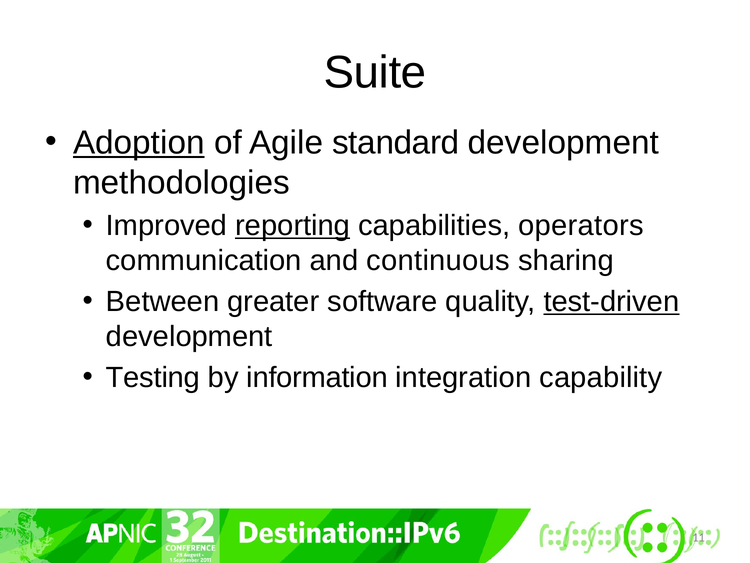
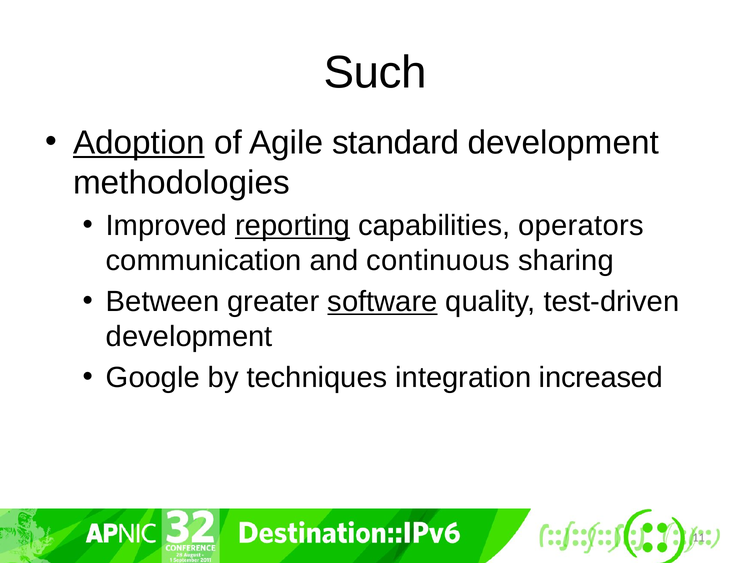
Suite: Suite -> Such
software underline: none -> present
test-driven underline: present -> none
Testing: Testing -> Google
information: information -> techniques
capability: capability -> increased
